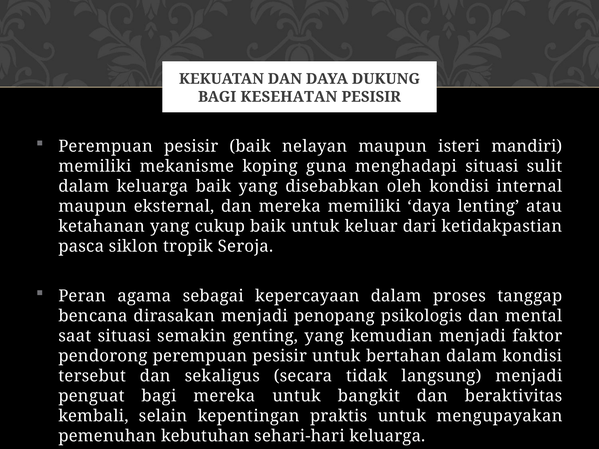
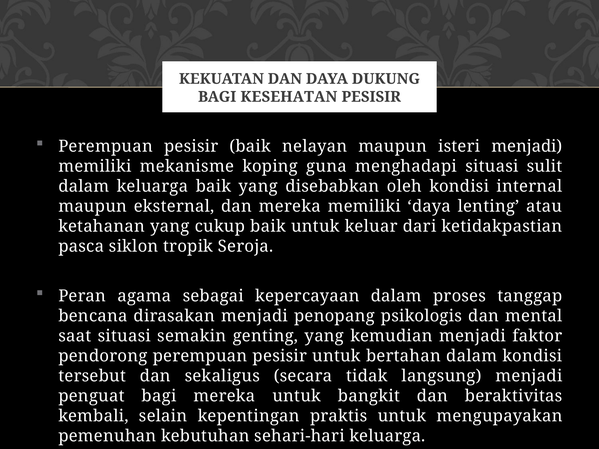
isteri mandiri: mandiri -> menjadi
